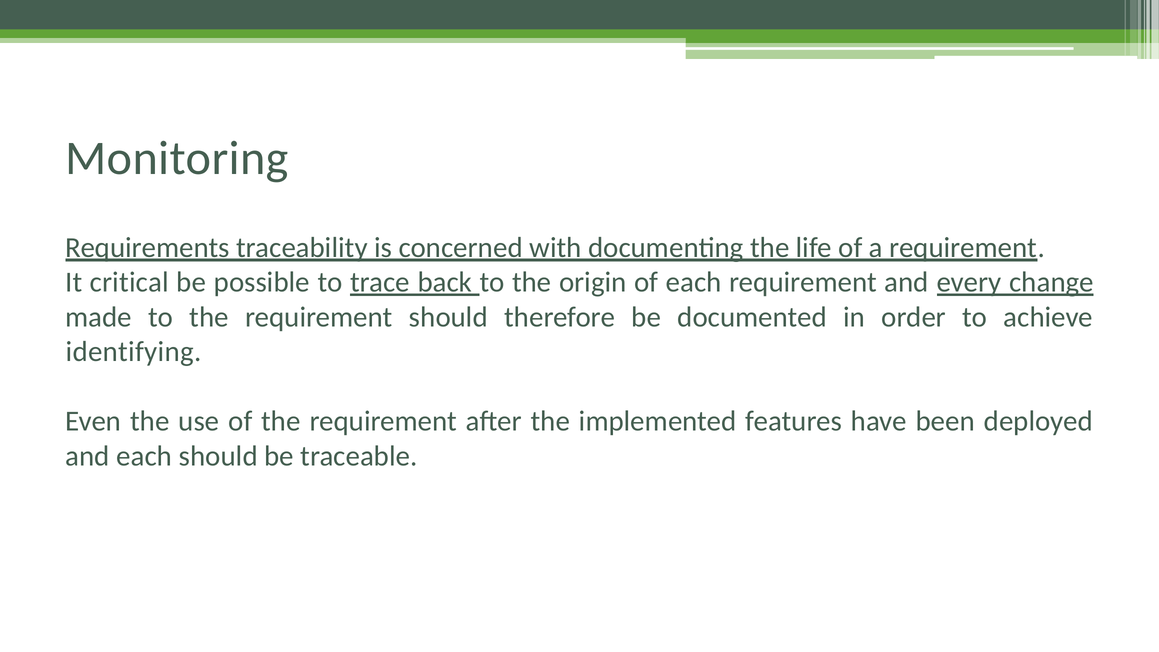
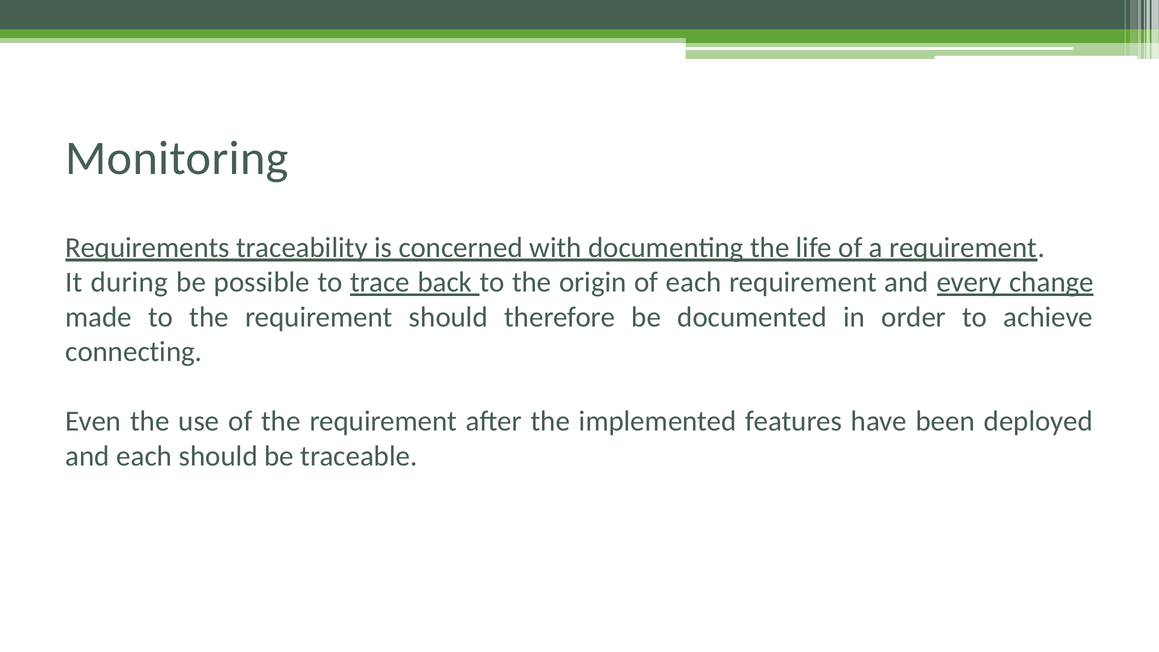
critical: critical -> during
identifying: identifying -> connecting
